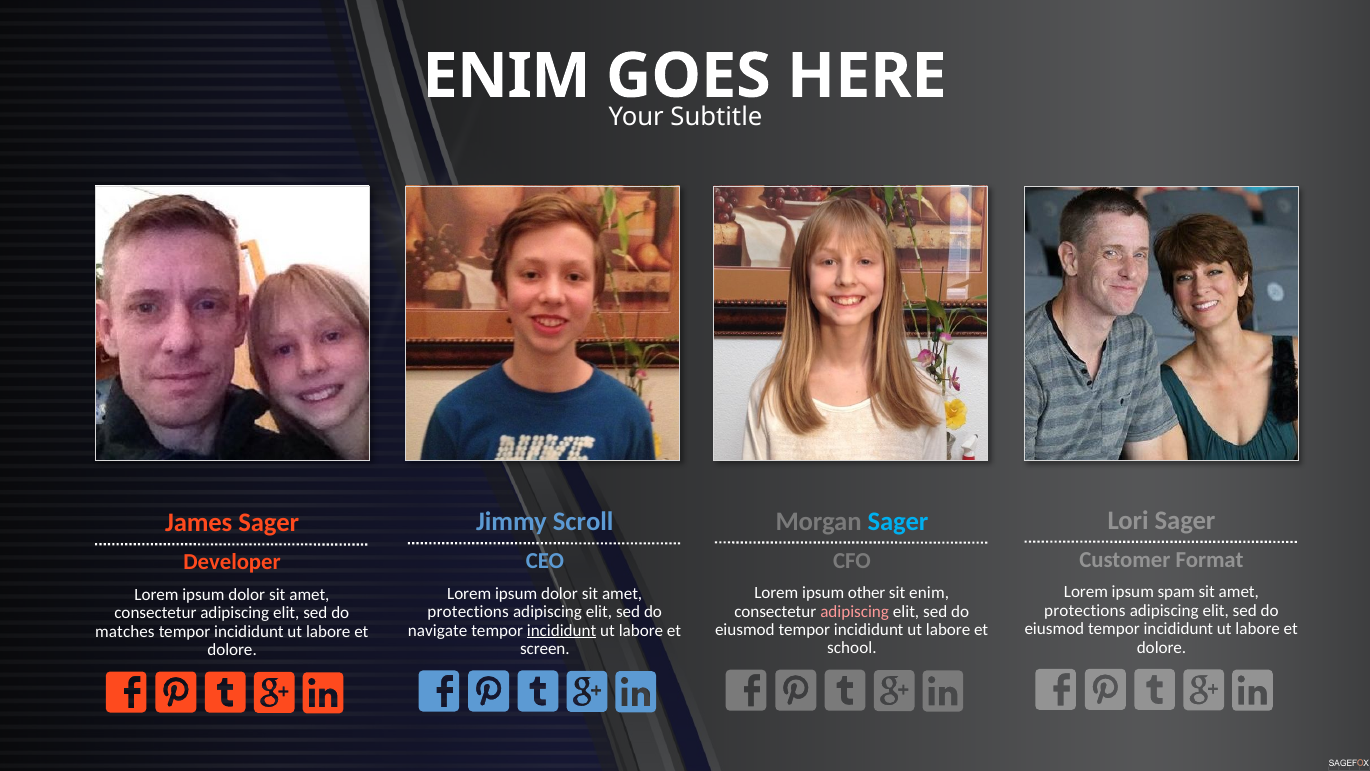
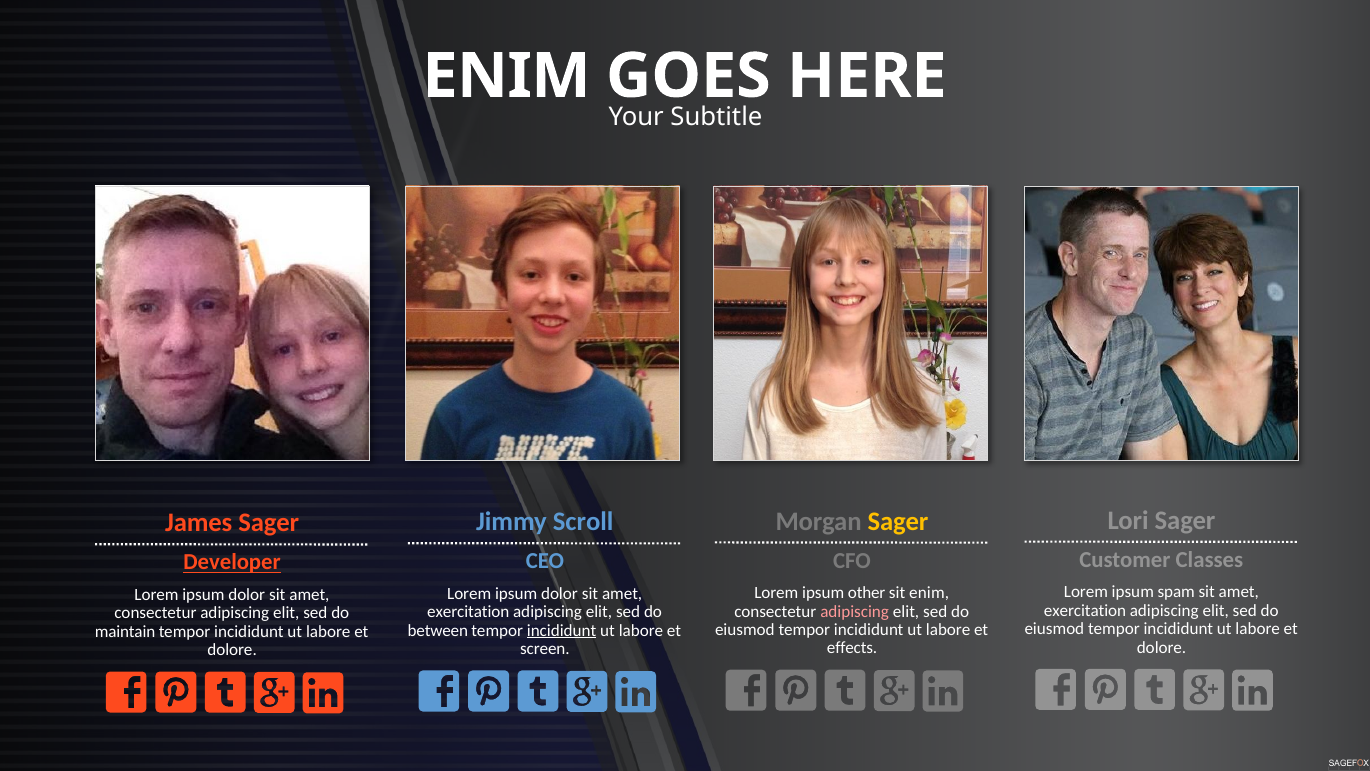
Sager at (898, 521) colour: light blue -> yellow
Format: Format -> Classes
Developer underline: none -> present
protections at (1085, 610): protections -> exercitation
protections at (468, 612): protections -> exercitation
navigate: navigate -> between
matches: matches -> maintain
school: school -> effects
